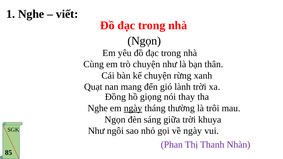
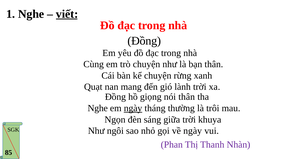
viết underline: none -> present
Ngọn at (144, 41): Ngọn -> Đồng
nói thay: thay -> thân
